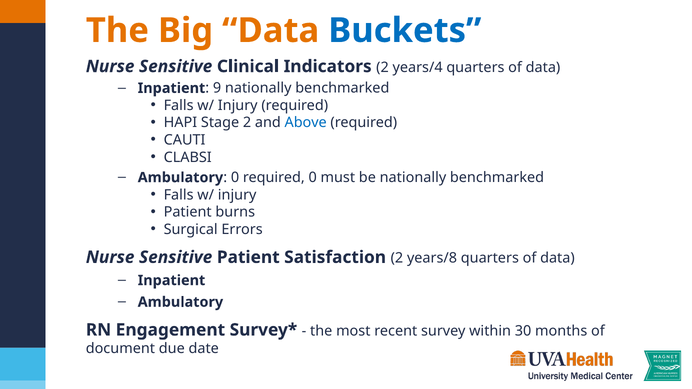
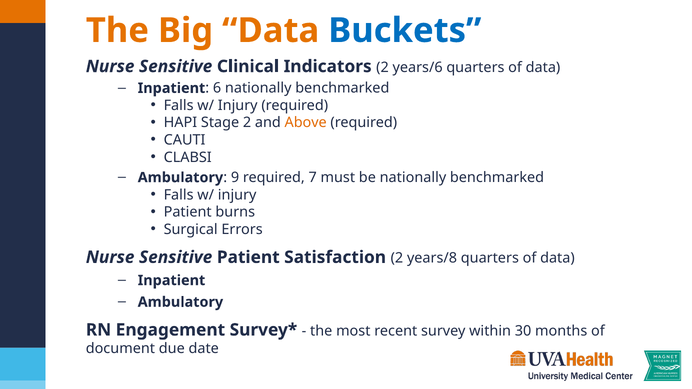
years/4: years/4 -> years/6
9: 9 -> 6
Above colour: blue -> orange
0 at (235, 178): 0 -> 9
required 0: 0 -> 7
